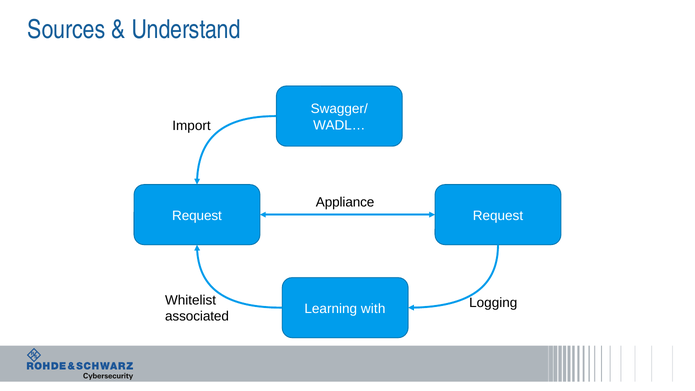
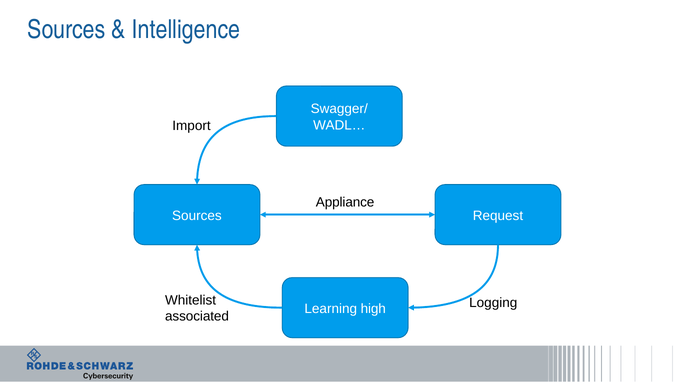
Understand: Understand -> Intelligence
Request at (197, 216): Request -> Sources
with: with -> high
